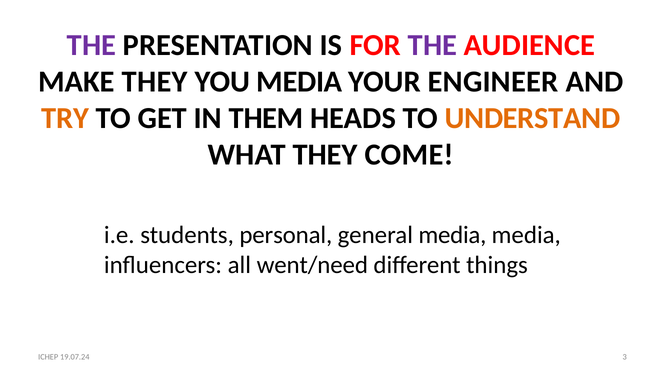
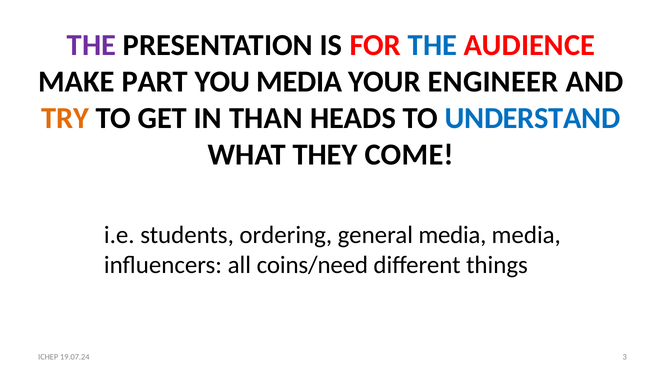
THE at (432, 45) colour: purple -> blue
MAKE THEY: THEY -> PART
THEM: THEM -> THAN
UNDERSTAND colour: orange -> blue
personal: personal -> ordering
went/need: went/need -> coins/need
